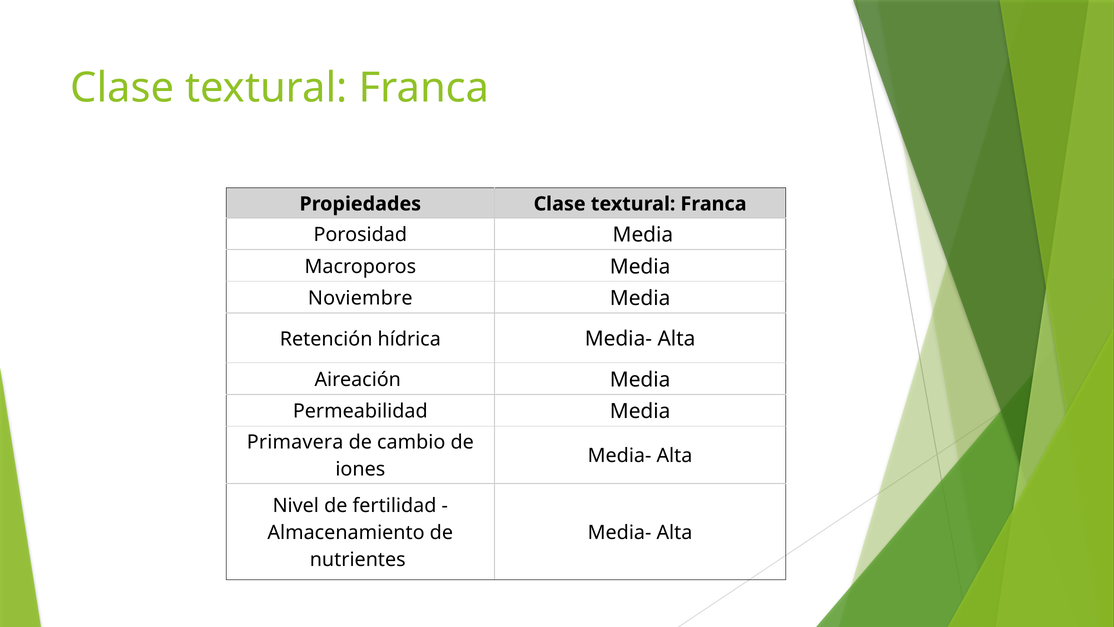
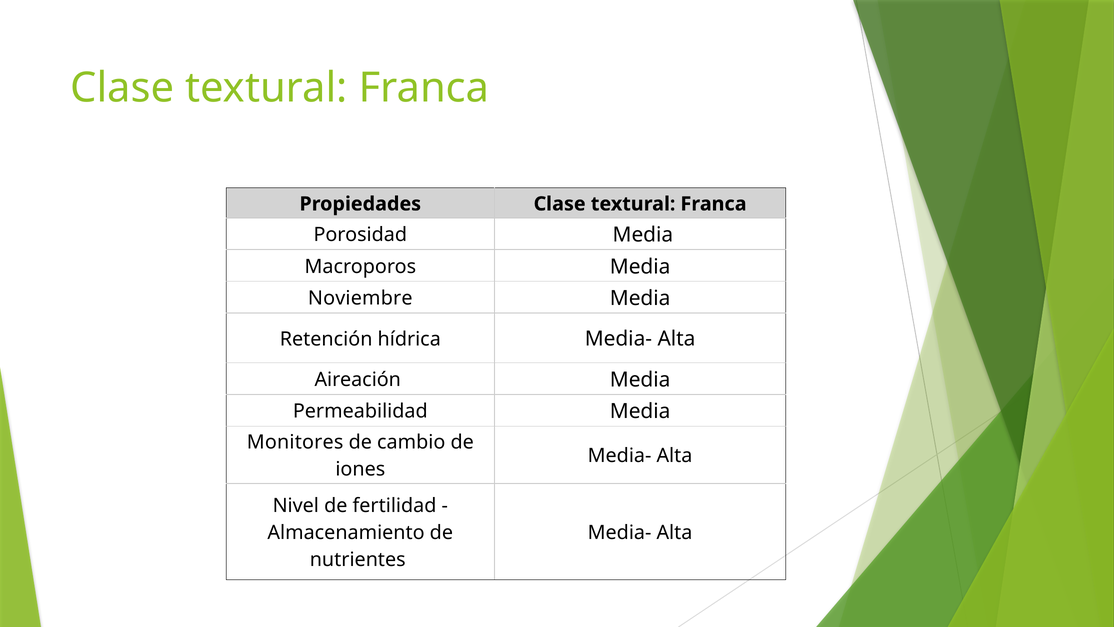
Primavera: Primavera -> Monitores
